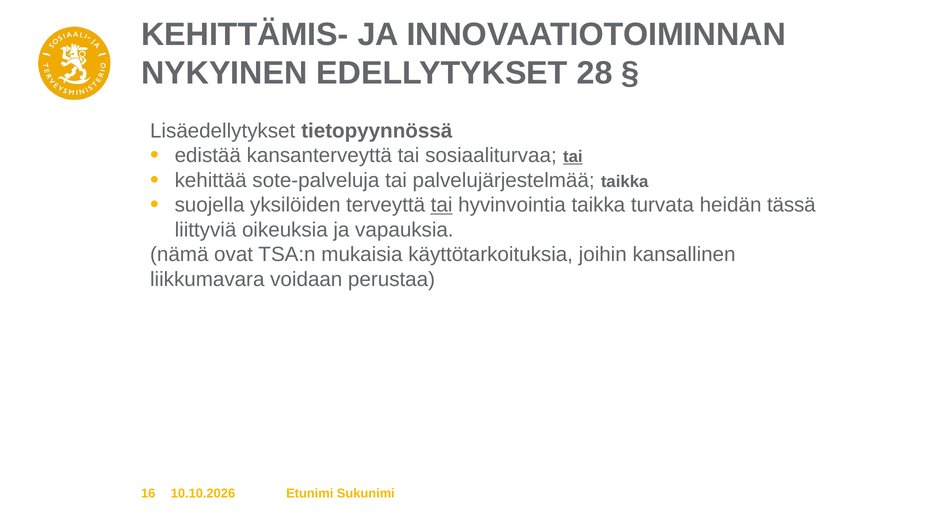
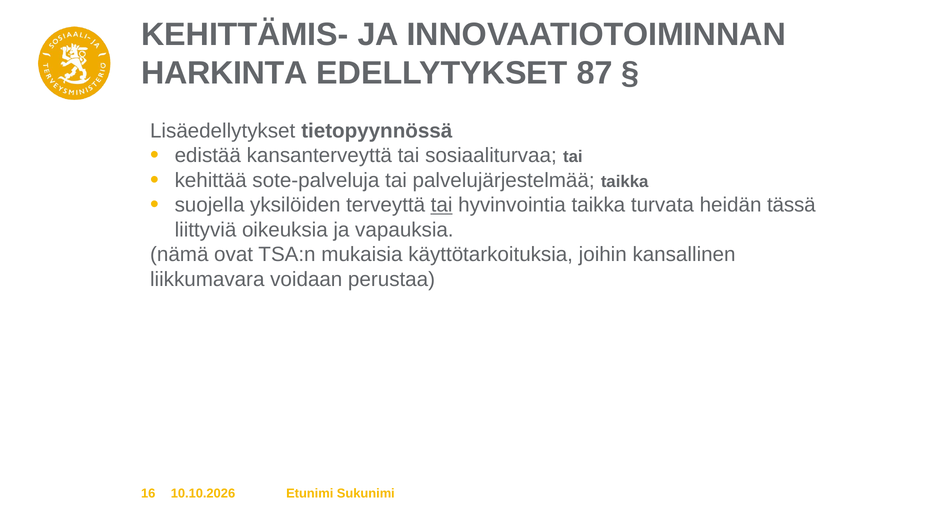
NYKYINEN: NYKYINEN -> HARKINTA
28: 28 -> 87
tai at (573, 157) underline: present -> none
